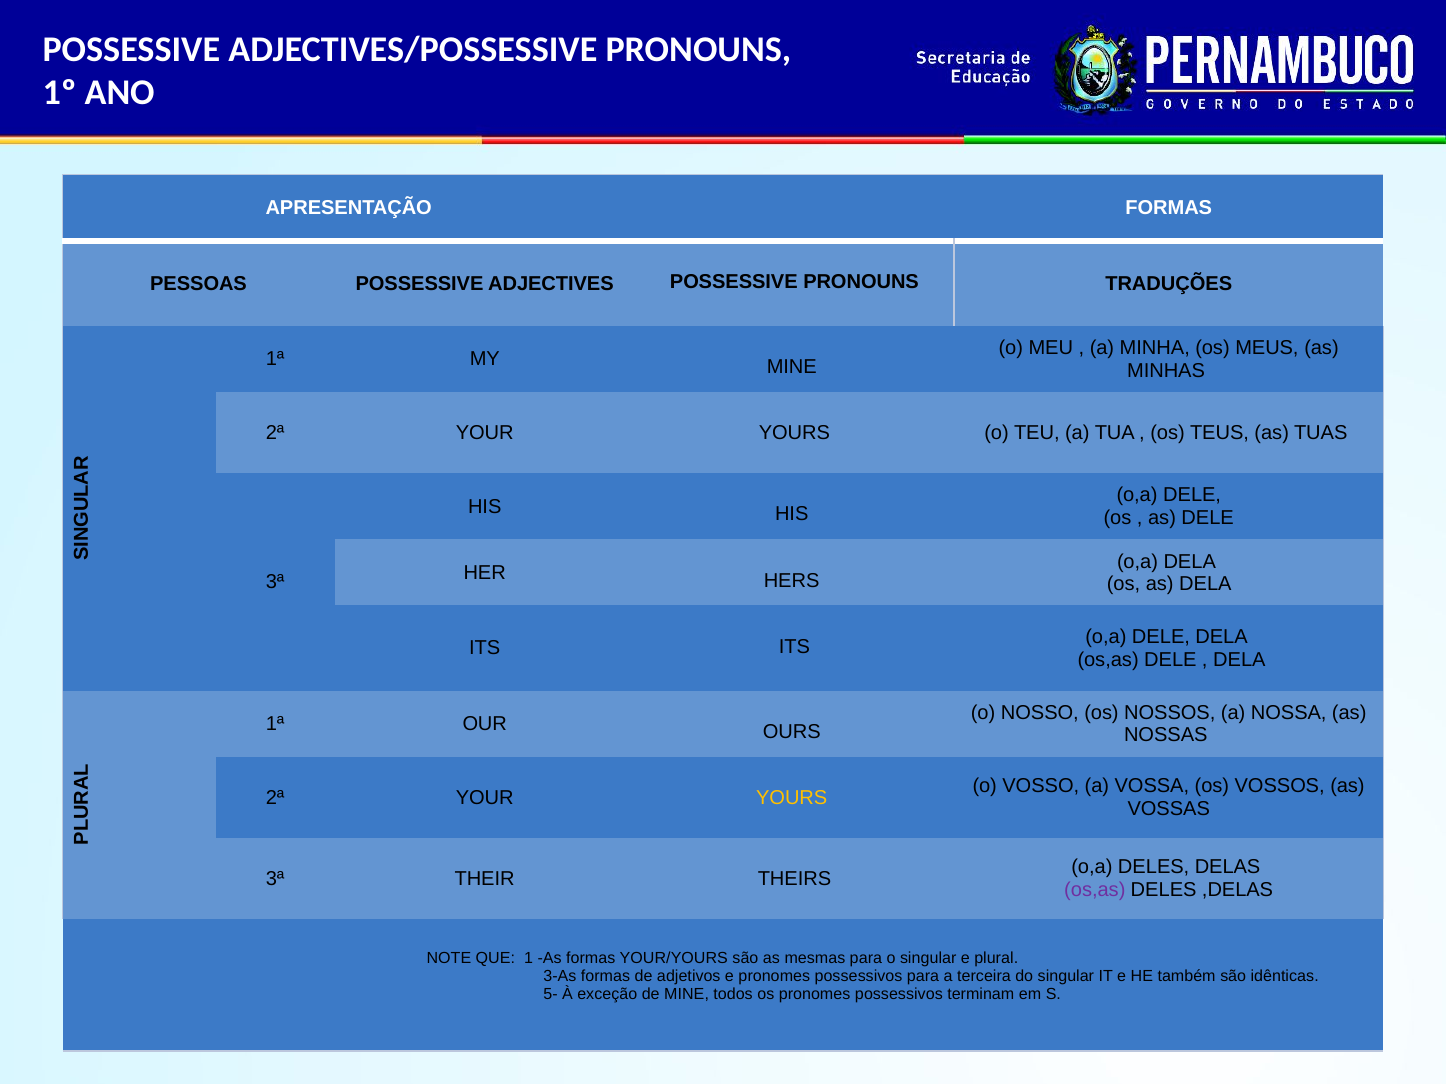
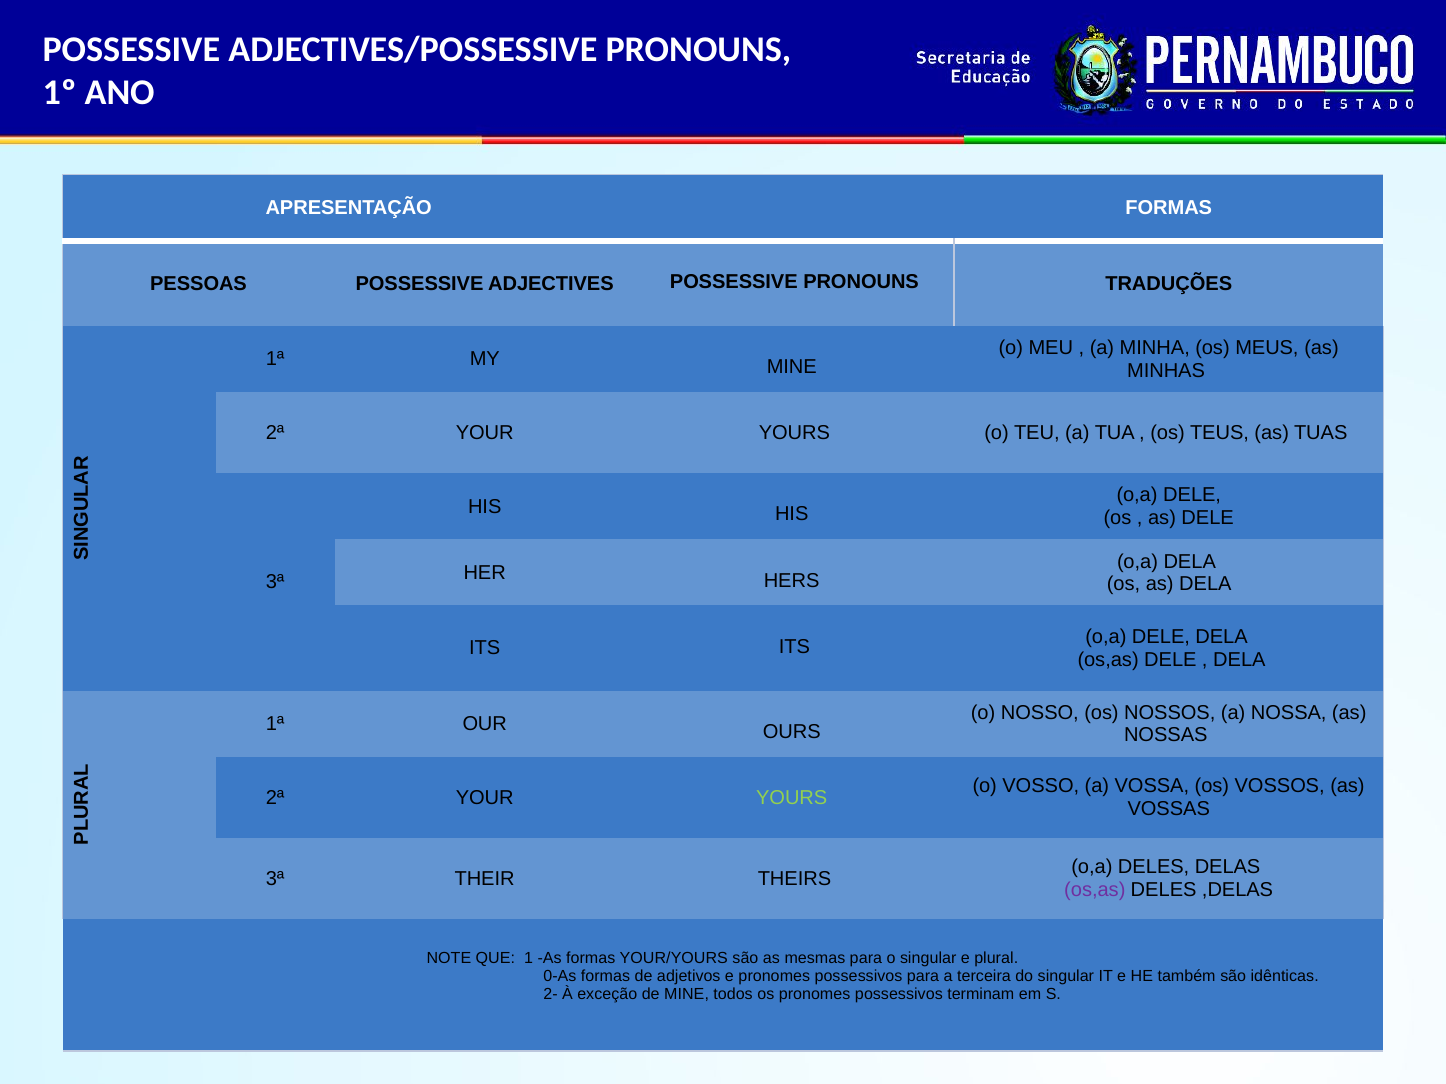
YOURS at (792, 798) colour: yellow -> light green
3-As: 3-As -> 0-As
5-: 5- -> 2-
